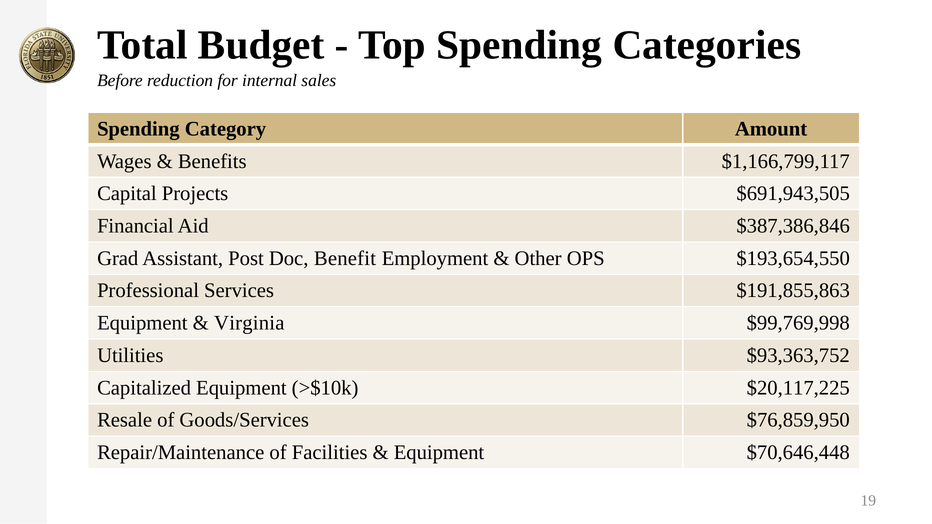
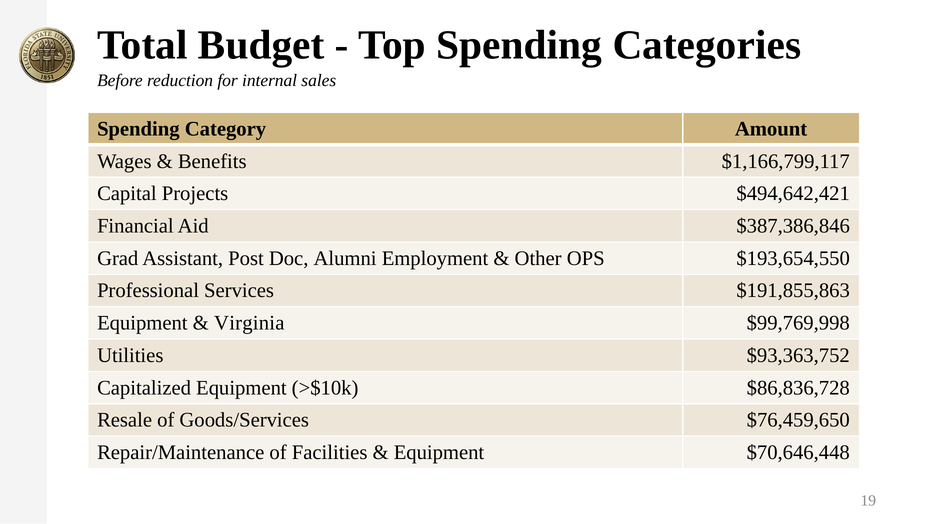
$691,943,505: $691,943,505 -> $494,642,421
Benefit: Benefit -> Alumni
$20,117,225: $20,117,225 -> $86,836,728
$76,859,950: $76,859,950 -> $76,459,650
